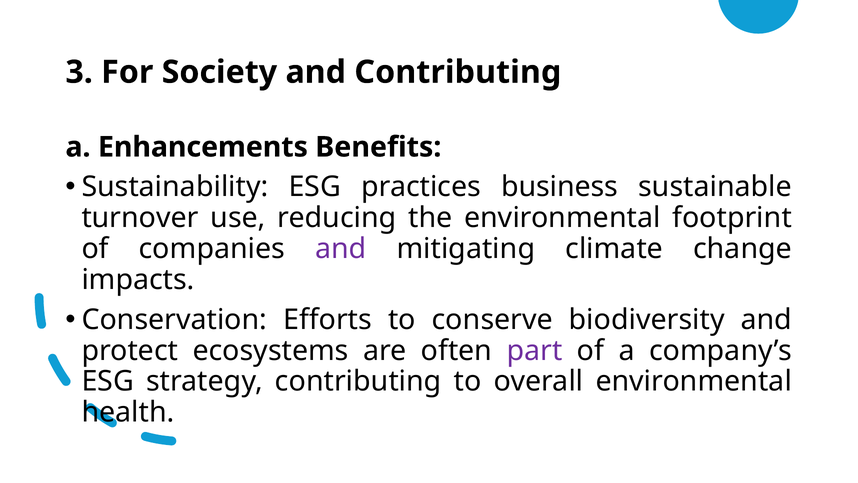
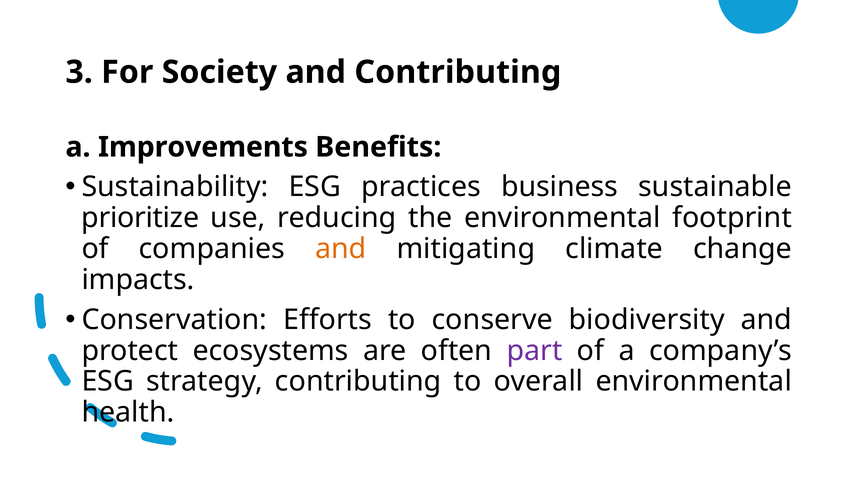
Enhancements: Enhancements -> Improvements
turnover: turnover -> prioritize
and at (341, 249) colour: purple -> orange
